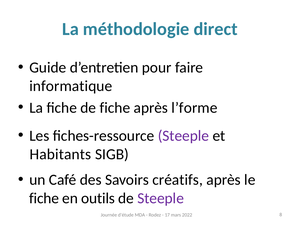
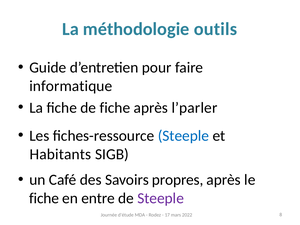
direct: direct -> outils
l’forme: l’forme -> l’parler
Steeple at (183, 136) colour: purple -> blue
créatifs: créatifs -> propres
outils: outils -> entre
